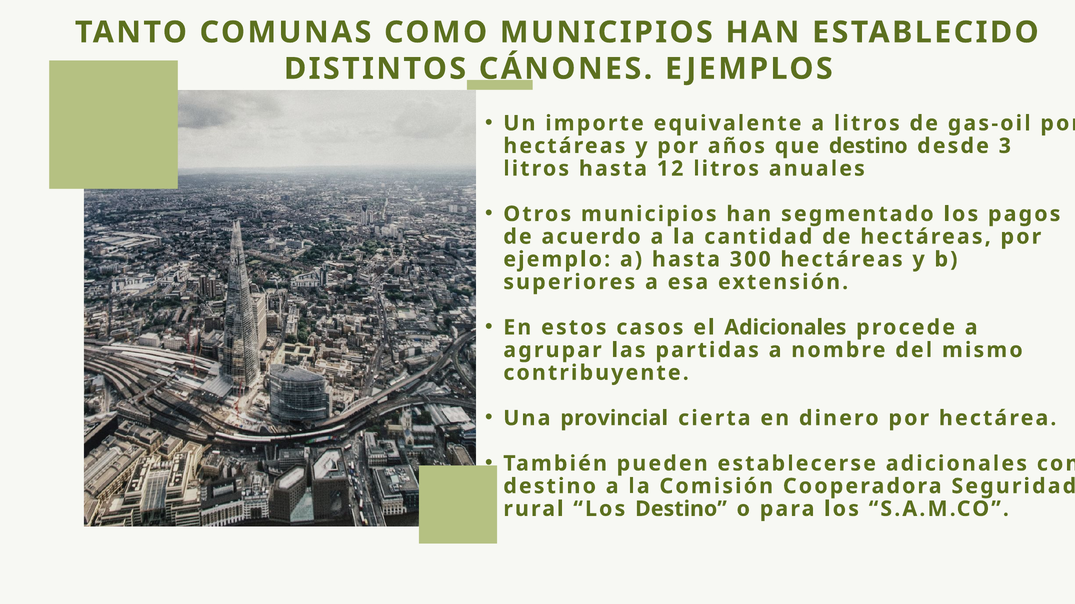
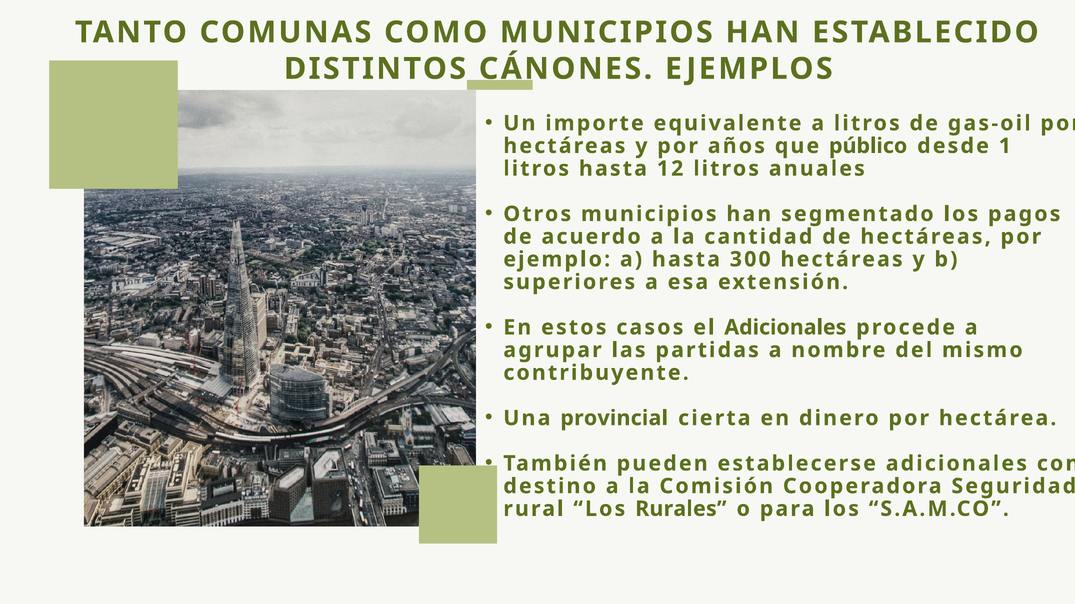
que destino: destino -> público
3: 3 -> 1
Los Destino: Destino -> Rurales
